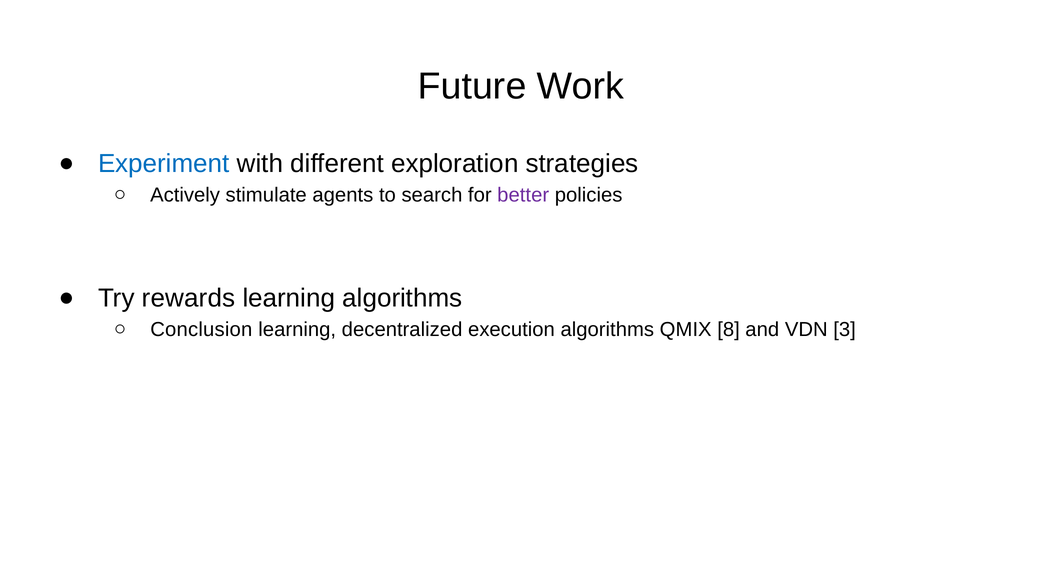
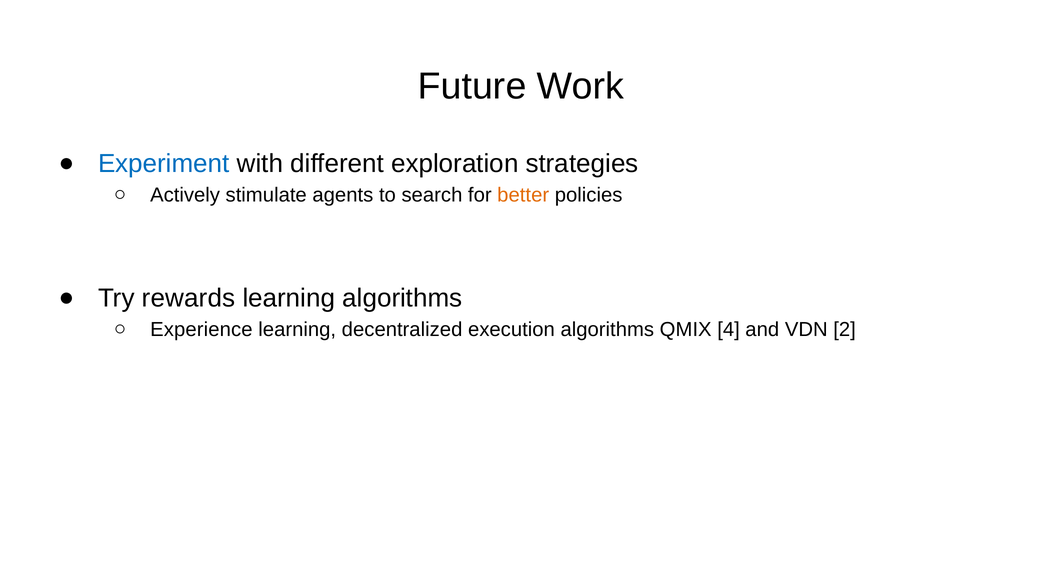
better colour: purple -> orange
Conclusion: Conclusion -> Experience
8: 8 -> 4
3: 3 -> 2
